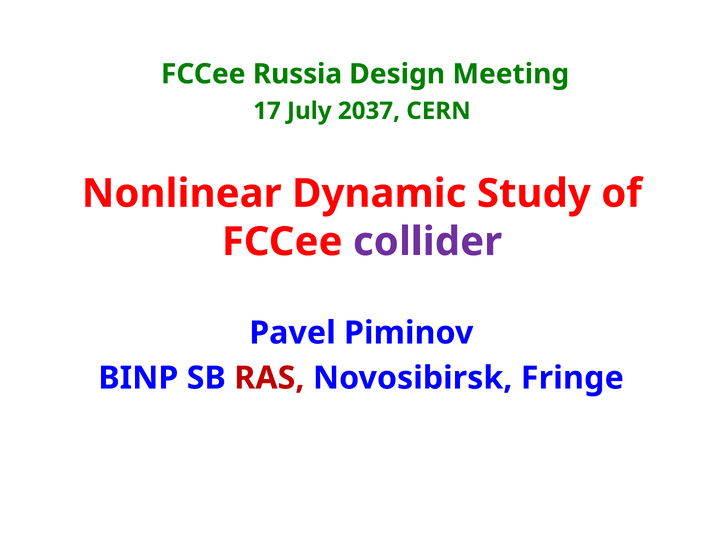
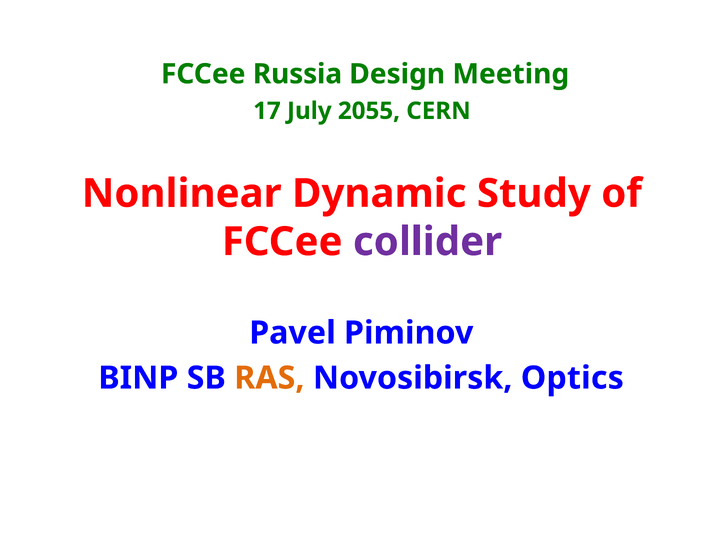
2037: 2037 -> 2055
RAS colour: red -> orange
Fringe: Fringe -> Optics
